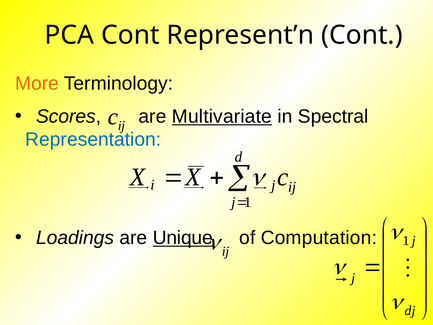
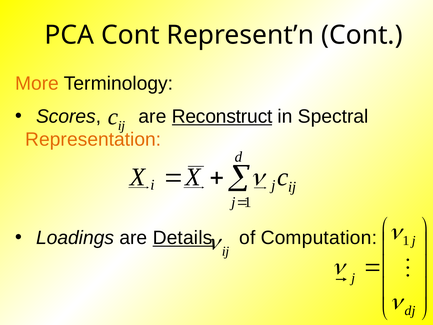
Multivariate: Multivariate -> Reconstruct
Representation colour: blue -> orange
Unique: Unique -> Details
